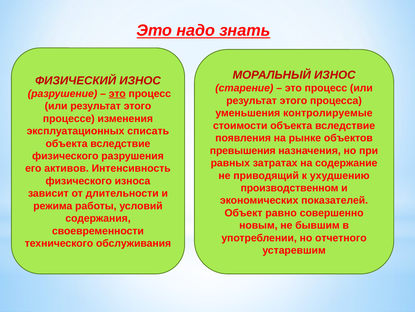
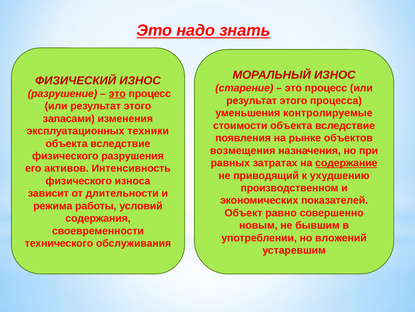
процессе: процессе -> запасами
списать: списать -> техники
превышения: превышения -> возмещения
содержание underline: none -> present
отчетного: отчетного -> вложений
